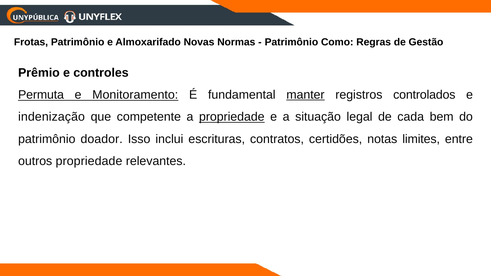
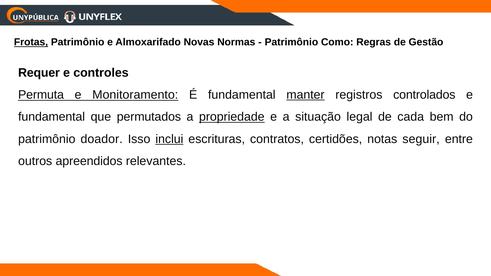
Frotas underline: none -> present
Prêmio: Prêmio -> Requer
indenização at (52, 117): indenização -> fundamental
competente: competente -> permutados
inclui underline: none -> present
limites: limites -> seguir
outros propriedade: propriedade -> apreendidos
